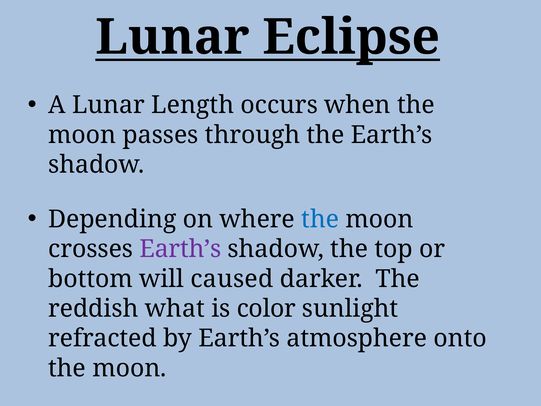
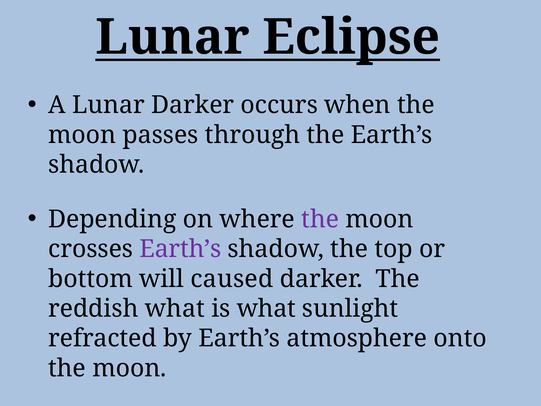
Lunar Length: Length -> Darker
the at (320, 219) colour: blue -> purple
is color: color -> what
